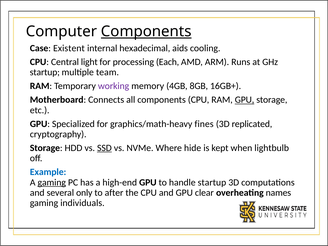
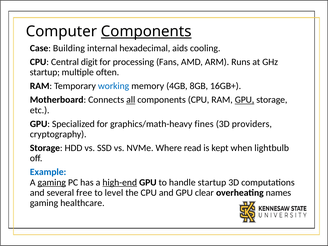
Existent: Existent -> Building
light: light -> digit
Each: Each -> Fans
team: team -> often
working colour: purple -> blue
all underline: none -> present
replicated: replicated -> providers
SSD underline: present -> none
hide: hide -> read
high-end underline: none -> present
only: only -> free
after: after -> level
individuals: individuals -> healthcare
